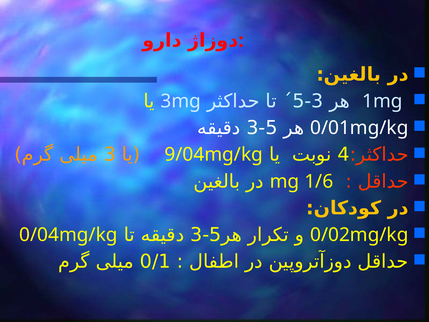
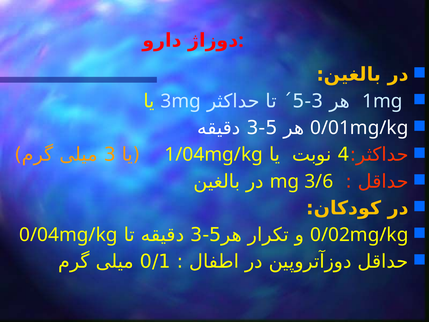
9/04mg/kg: 9/04mg/kg -> 1/04mg/kg
1/6: 1/6 -> 3/6
